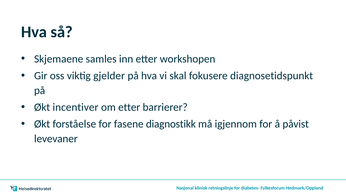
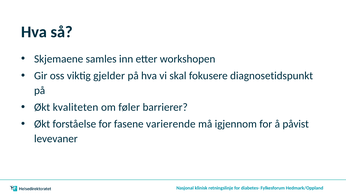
incentiver: incentiver -> kvaliteten
om etter: etter -> føler
diagnostikk: diagnostikk -> varierende
